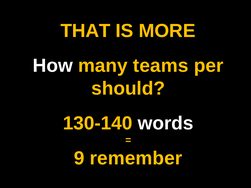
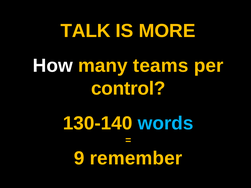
THAT: THAT -> TALK
should: should -> control
words colour: white -> light blue
